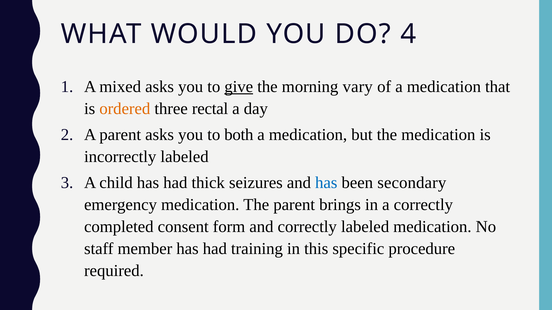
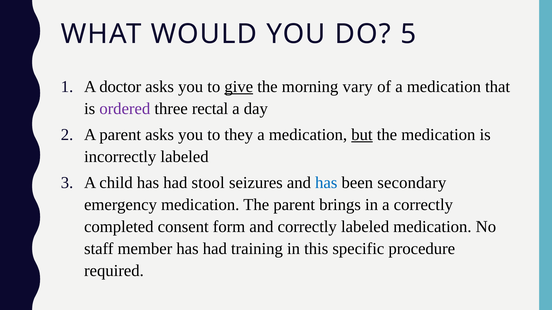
4: 4 -> 5
mixed: mixed -> doctor
ordered colour: orange -> purple
both: both -> they
but underline: none -> present
thick: thick -> stool
